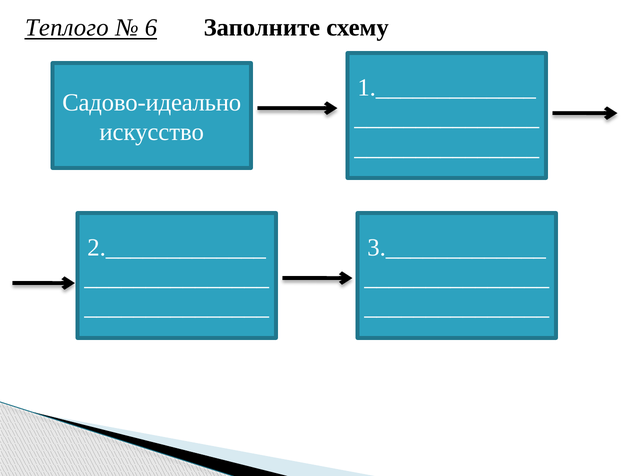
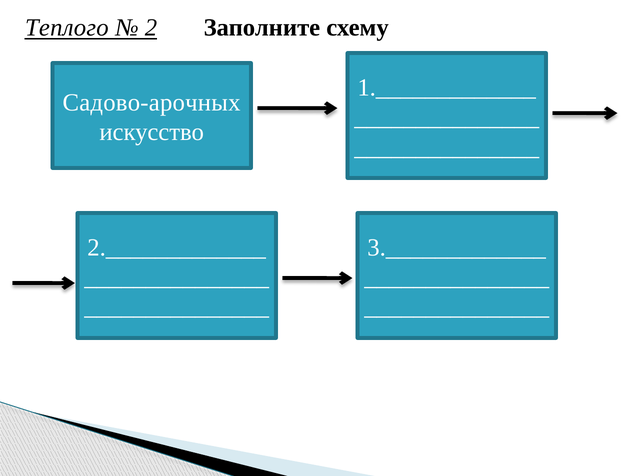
6: 6 -> 2
Садово-идеально: Садово-идеально -> Садово-арочных
